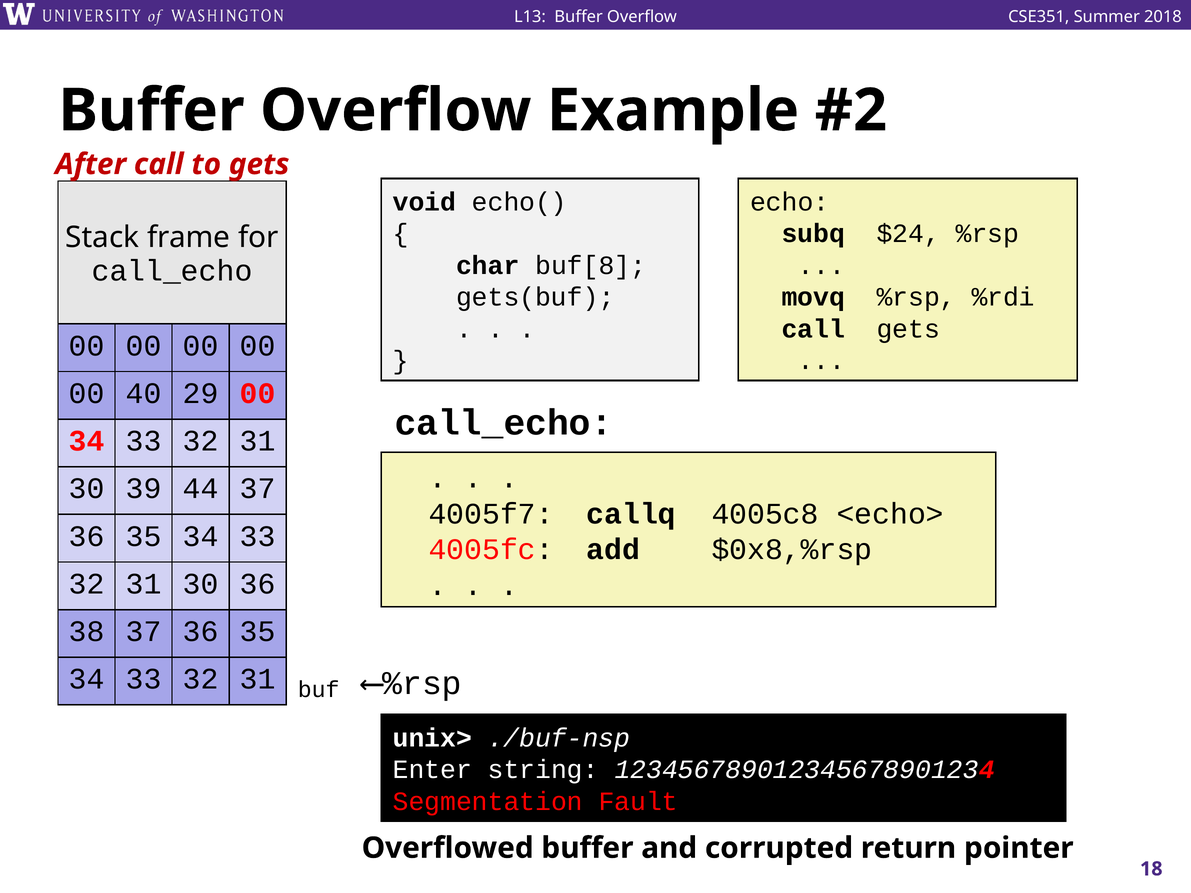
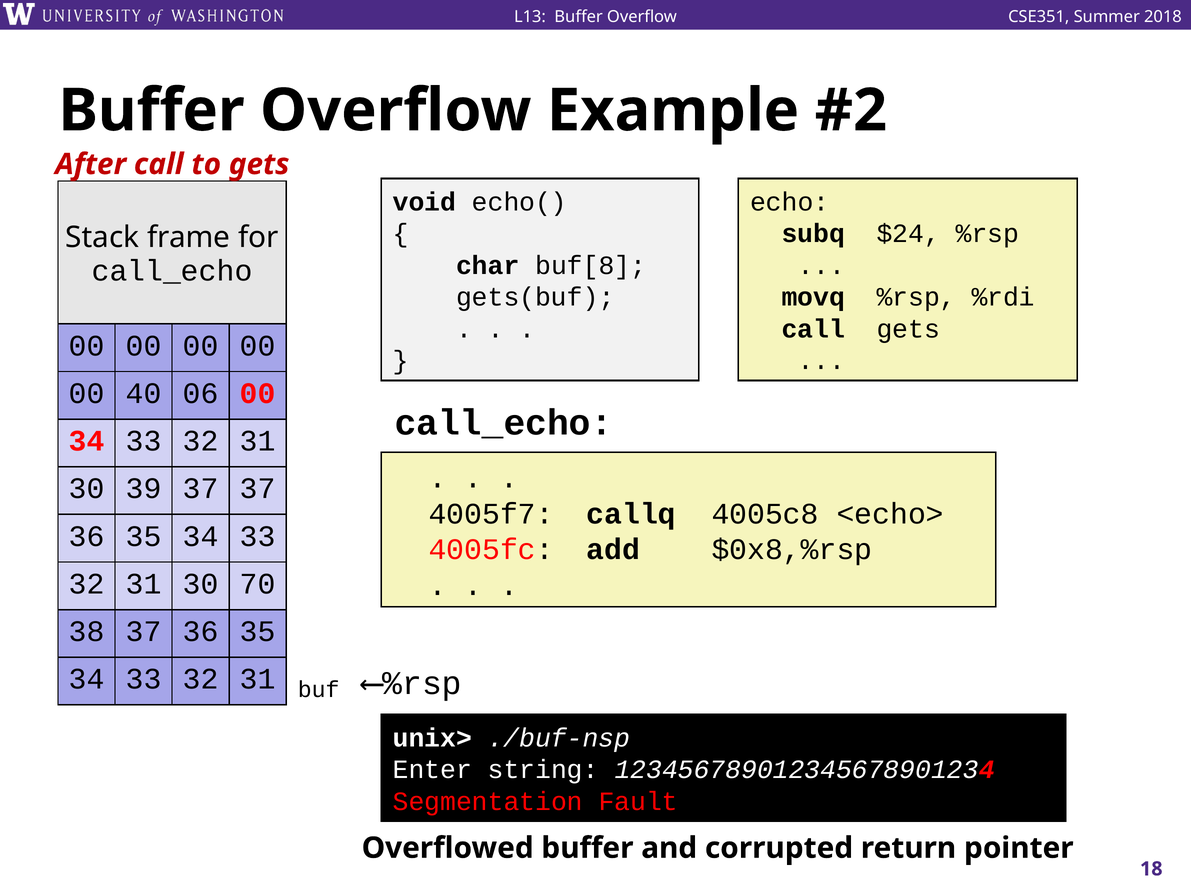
29: 29 -> 06
39 44: 44 -> 37
30 36: 36 -> 70
